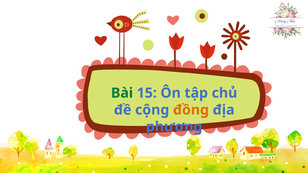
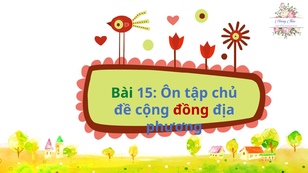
đồng colour: orange -> red
